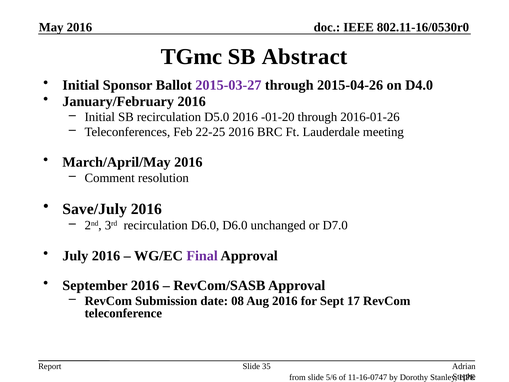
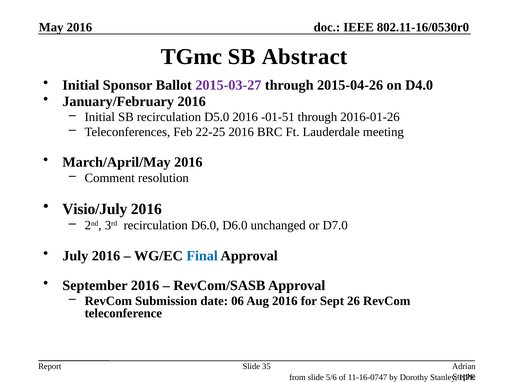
-01-20: -01-20 -> -01-51
Save/July: Save/July -> Visio/July
Final colour: purple -> blue
08: 08 -> 06
17: 17 -> 26
